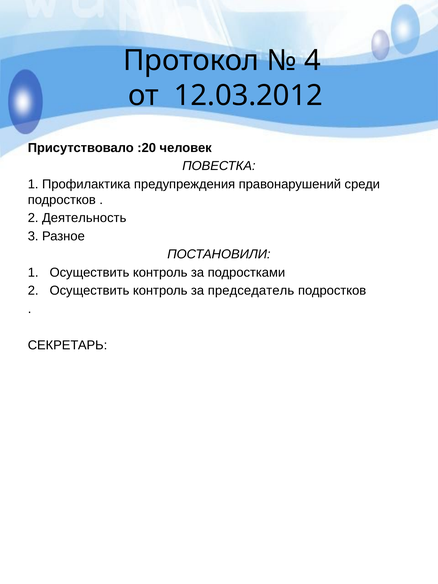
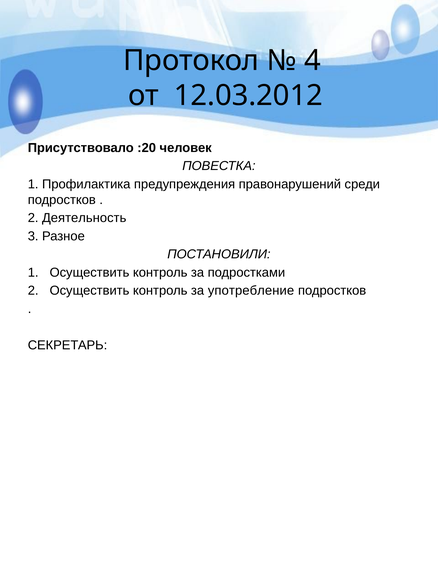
председатель: председатель -> употребление
